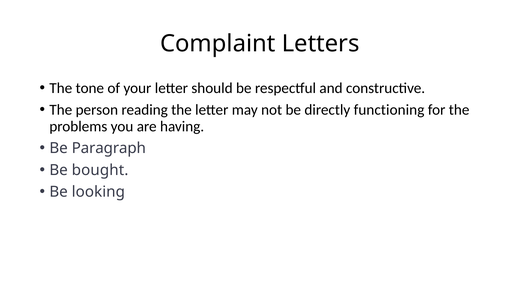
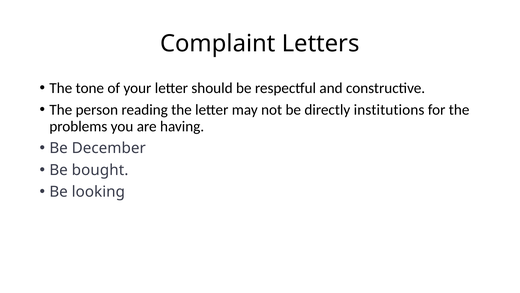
functioning: functioning -> institutions
Paragraph: Paragraph -> December
